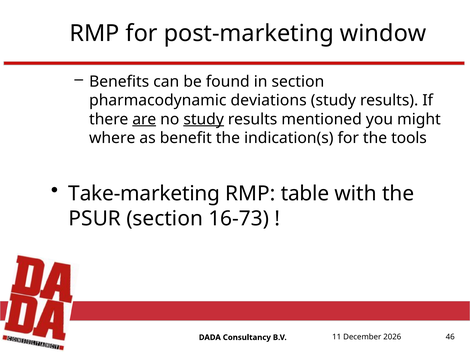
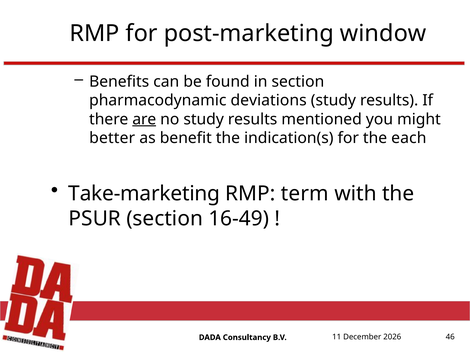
study at (204, 119) underline: present -> none
where: where -> better
tools: tools -> each
table: table -> term
16-73: 16-73 -> 16-49
